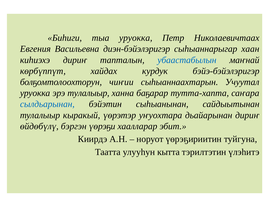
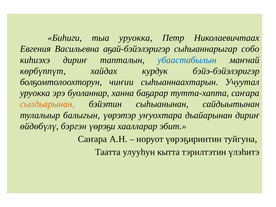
диэн-бэйэлэригэр: диэн-бэйэлэригэр -> аҕай-бэйэлэригэр
хаан: хаан -> собо
эрэ тулалыыр: тулалыыр -> буоланнар
сылдьарынан colour: blue -> orange
кыракый: кыракый -> балыгын
Киирдэ at (93, 139): Киирдэ -> Саҥара
